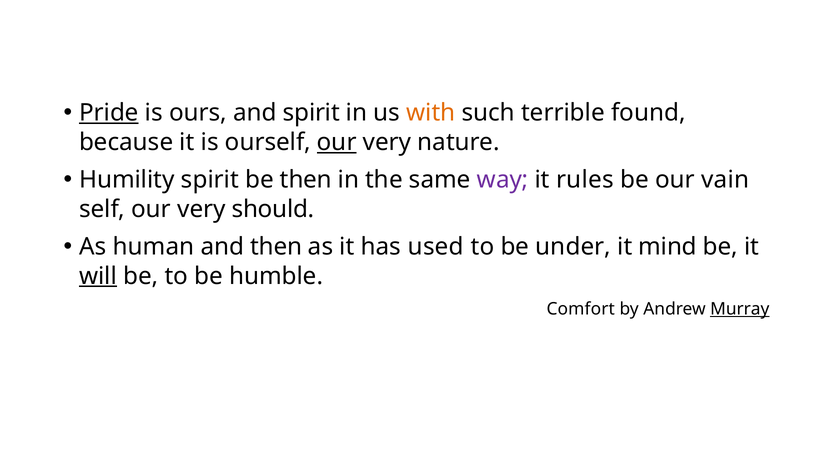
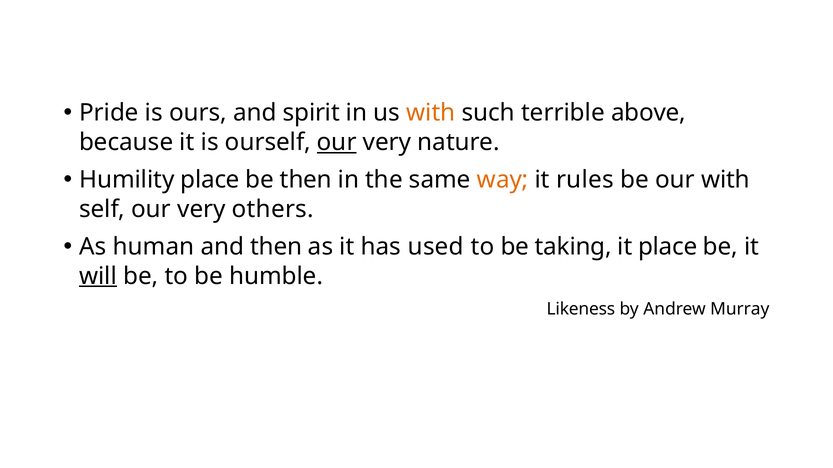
Pride underline: present -> none
found: found -> above
Humility spirit: spirit -> place
way colour: purple -> orange
our vain: vain -> with
should: should -> others
under: under -> taking
it mind: mind -> place
Comfort: Comfort -> Likeness
Murray underline: present -> none
